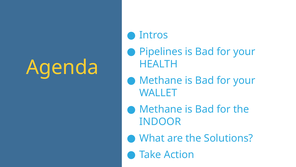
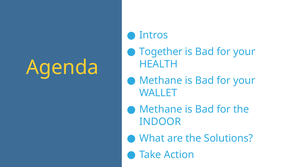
Pipelines: Pipelines -> Together
